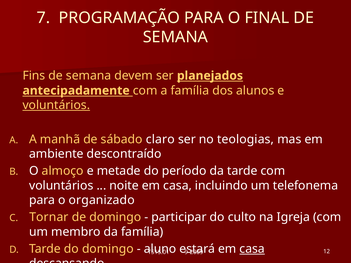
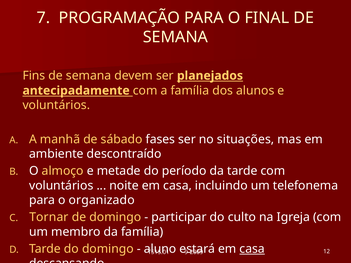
voluntários at (56, 105) underline: present -> none
claro: claro -> fases
teologias: teologias -> situações
